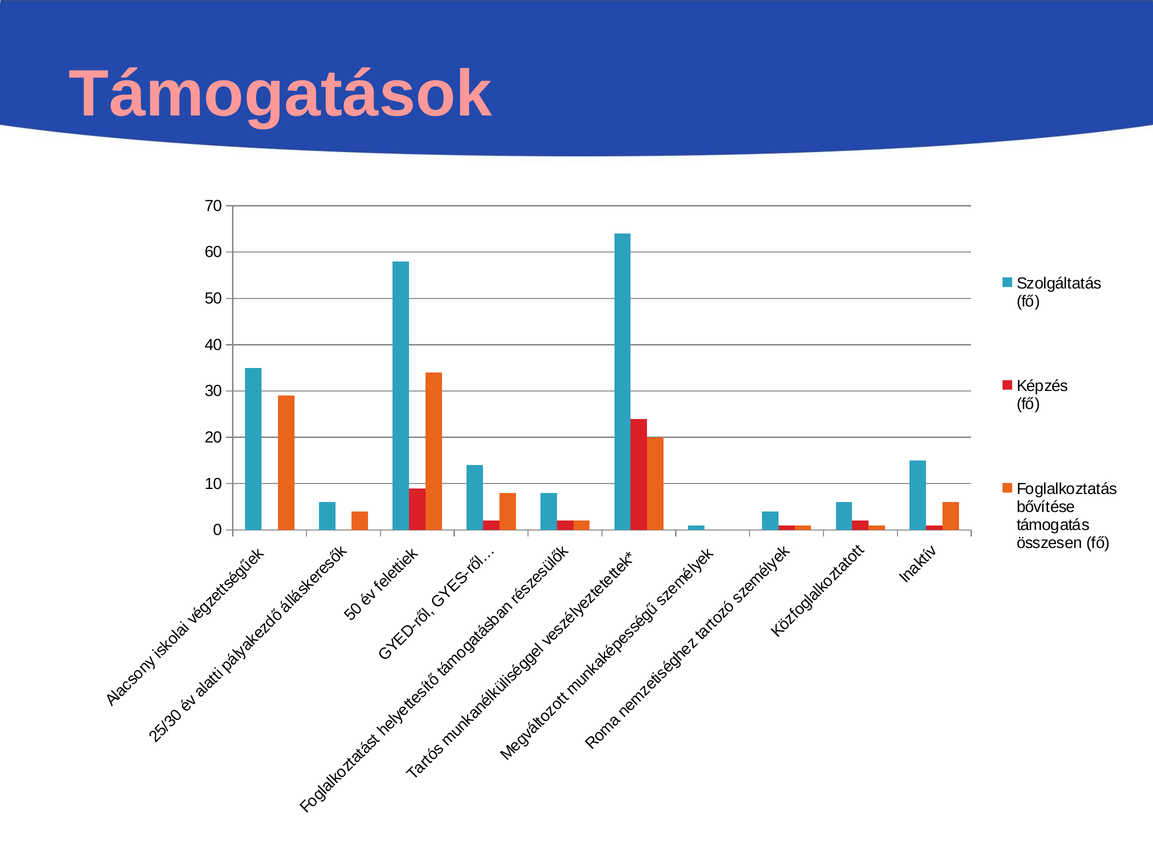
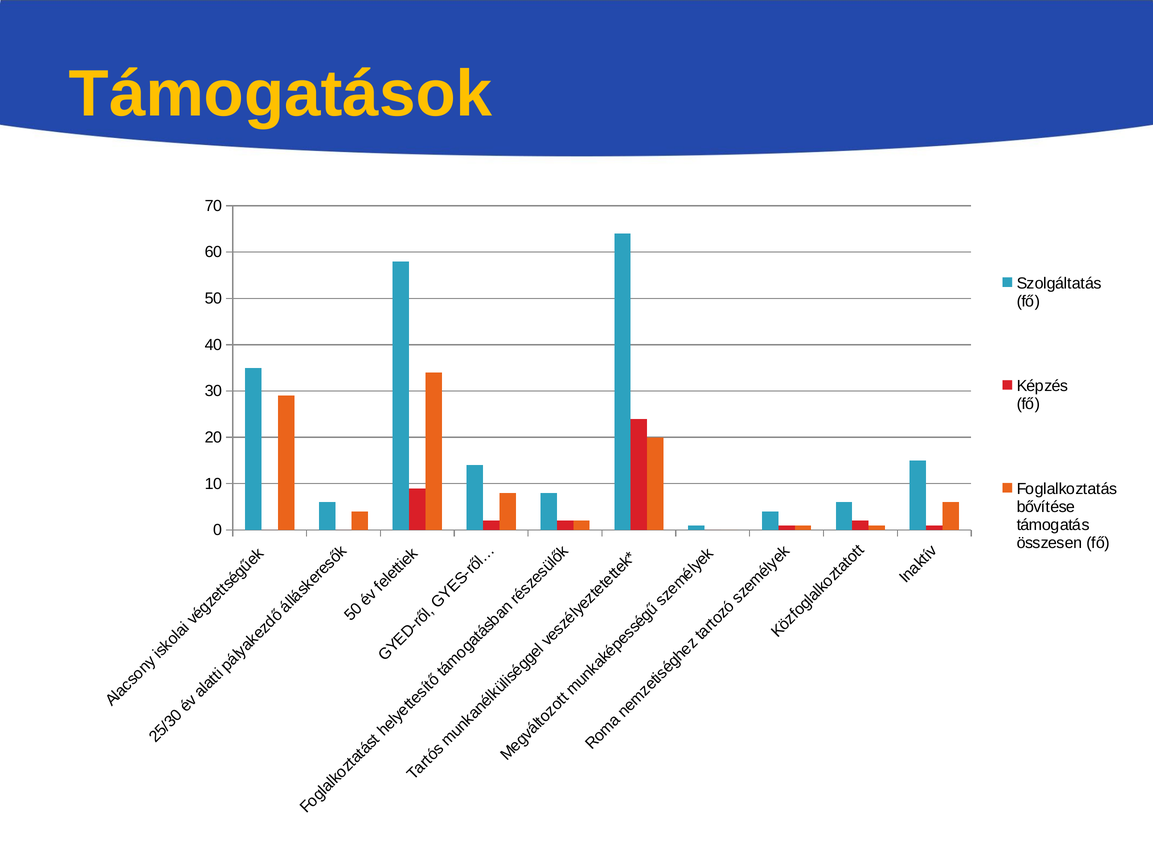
Támogatások colour: pink -> yellow
